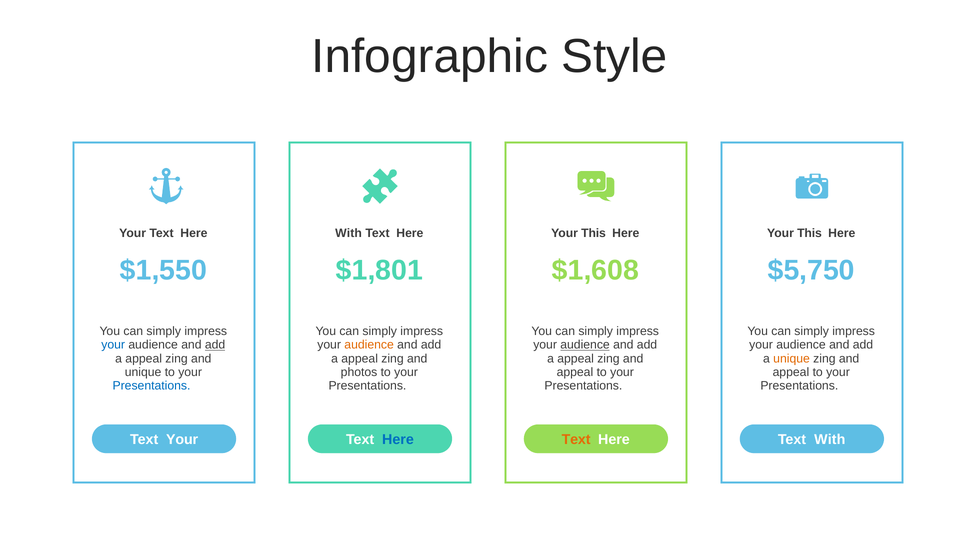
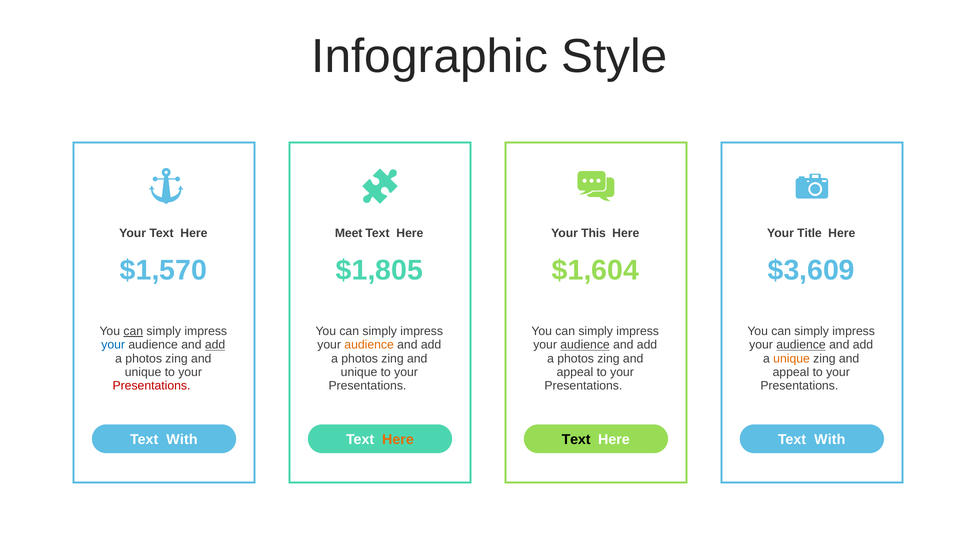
With at (349, 234): With -> Meet
This at (809, 234): This -> Title
$1,550: $1,550 -> $1,570
$1,801: $1,801 -> $1,805
$1,608: $1,608 -> $1,604
$5,750: $5,750 -> $3,609
can at (133, 332) underline: none -> present
audience at (801, 345) underline: none -> present
appeal at (144, 359): appeal -> photos
appeal at (360, 359): appeal -> photos
appeal at (576, 359): appeal -> photos
photos at (359, 373): photos -> unique
Presentations at (151, 386) colour: blue -> red
Your at (182, 440): Your -> With
Here at (398, 440) colour: blue -> orange
Text at (576, 440) colour: orange -> black
